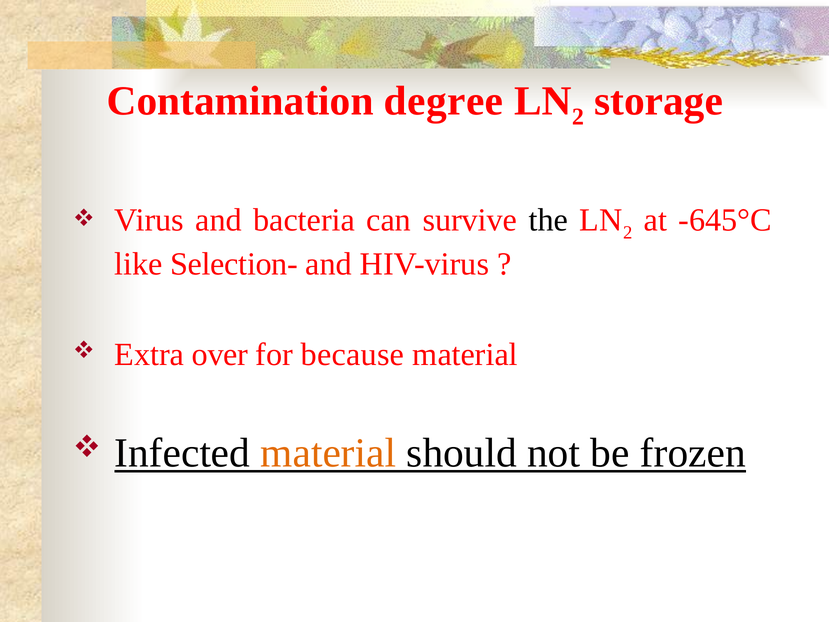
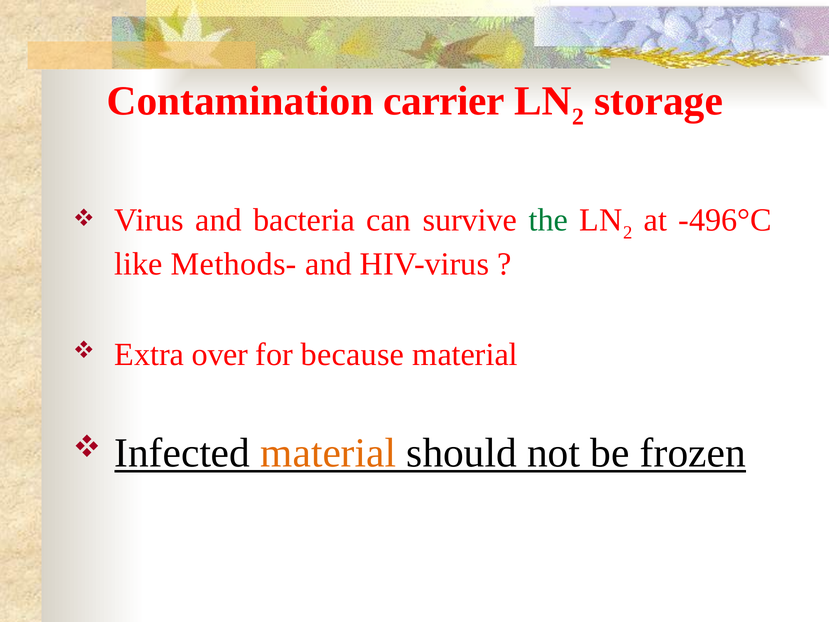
degree: degree -> carrier
the colour: black -> green
-645°C: -645°C -> -496°C
Selection-: Selection- -> Methods-
